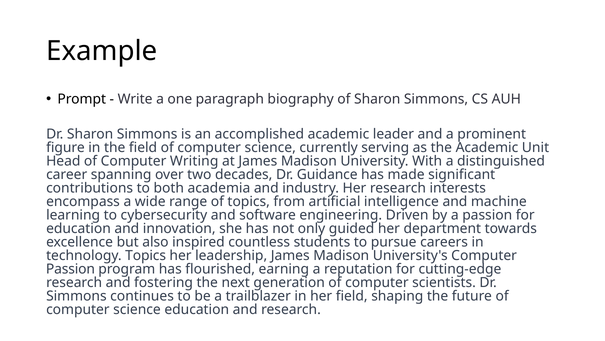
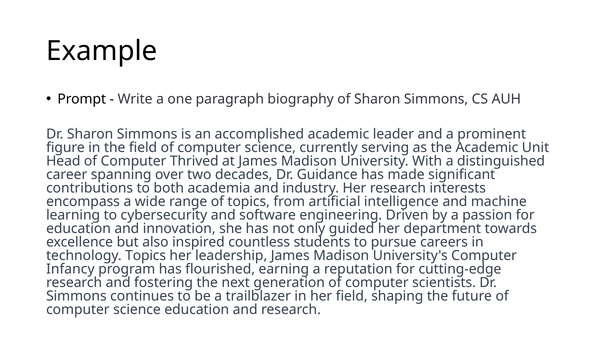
Writing: Writing -> Thrived
Passion at (70, 269): Passion -> Infancy
